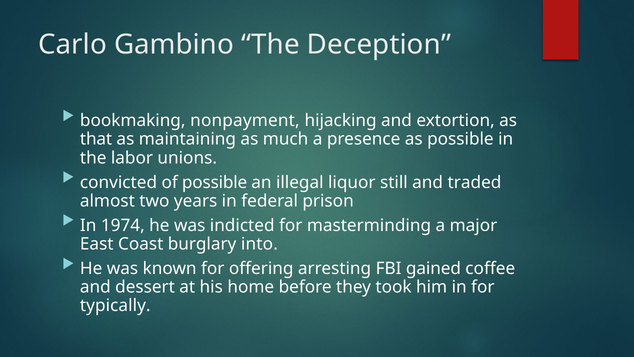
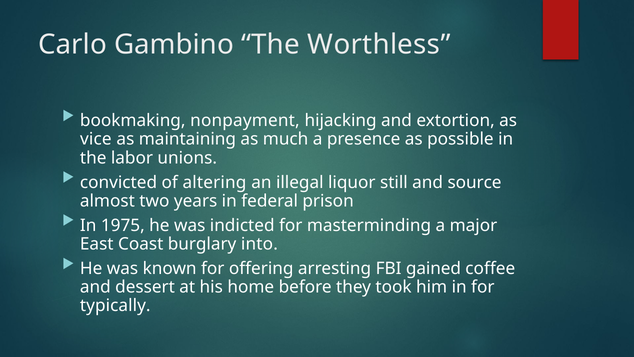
Deception: Deception -> Worthless
that: that -> vice
of possible: possible -> altering
traded: traded -> source
1974: 1974 -> 1975
